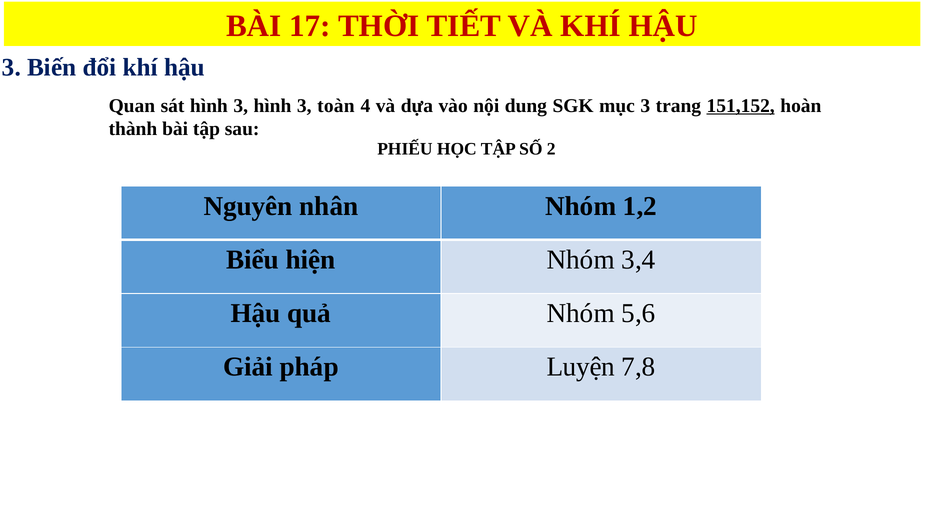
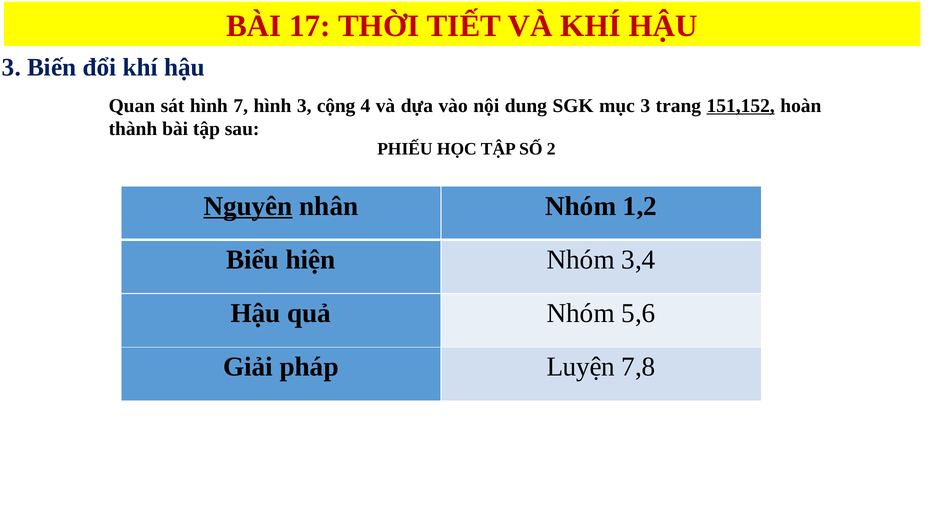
sát hình 3: 3 -> 7
toàn: toàn -> cộng
Nguyên underline: none -> present
